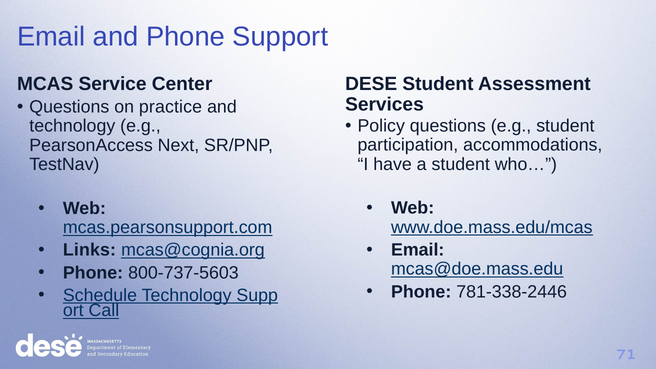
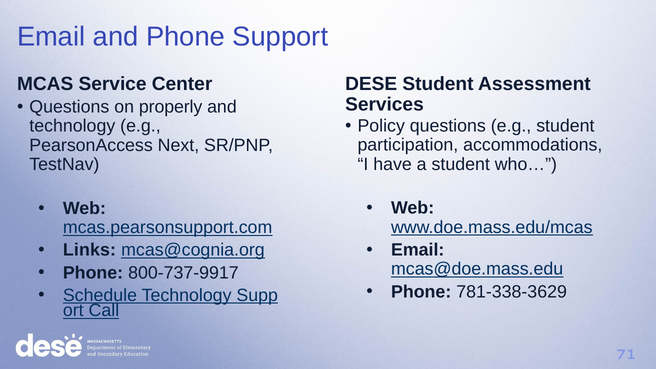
practice: practice -> properly
800-737-5603: 800-737-5603 -> 800-737-9917
781-338-2446: 781-338-2446 -> 781-338-3629
